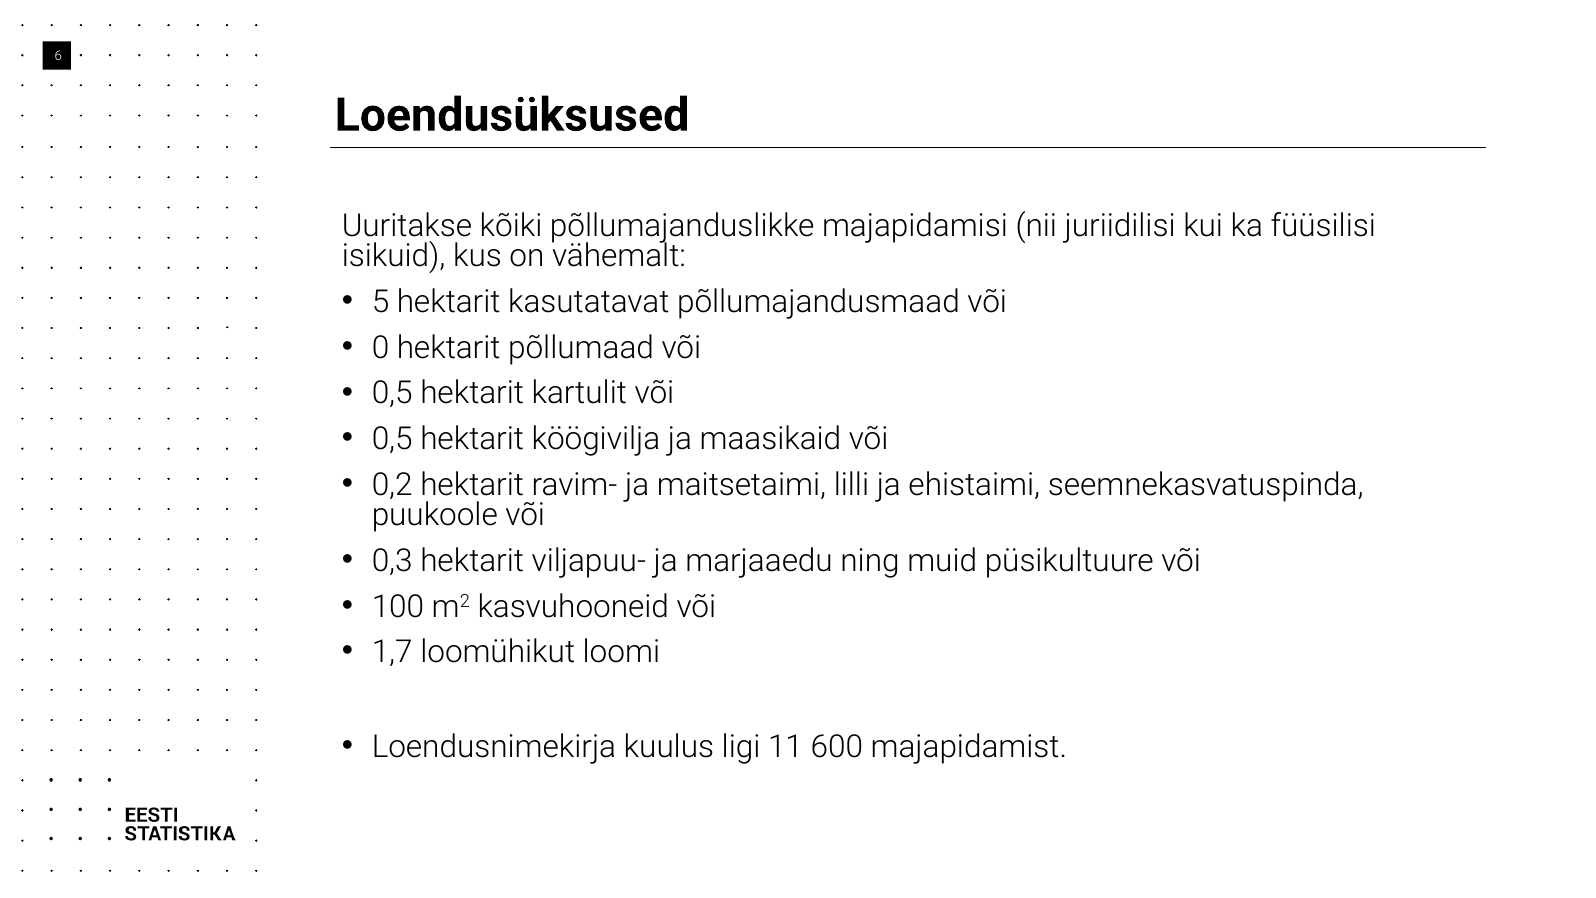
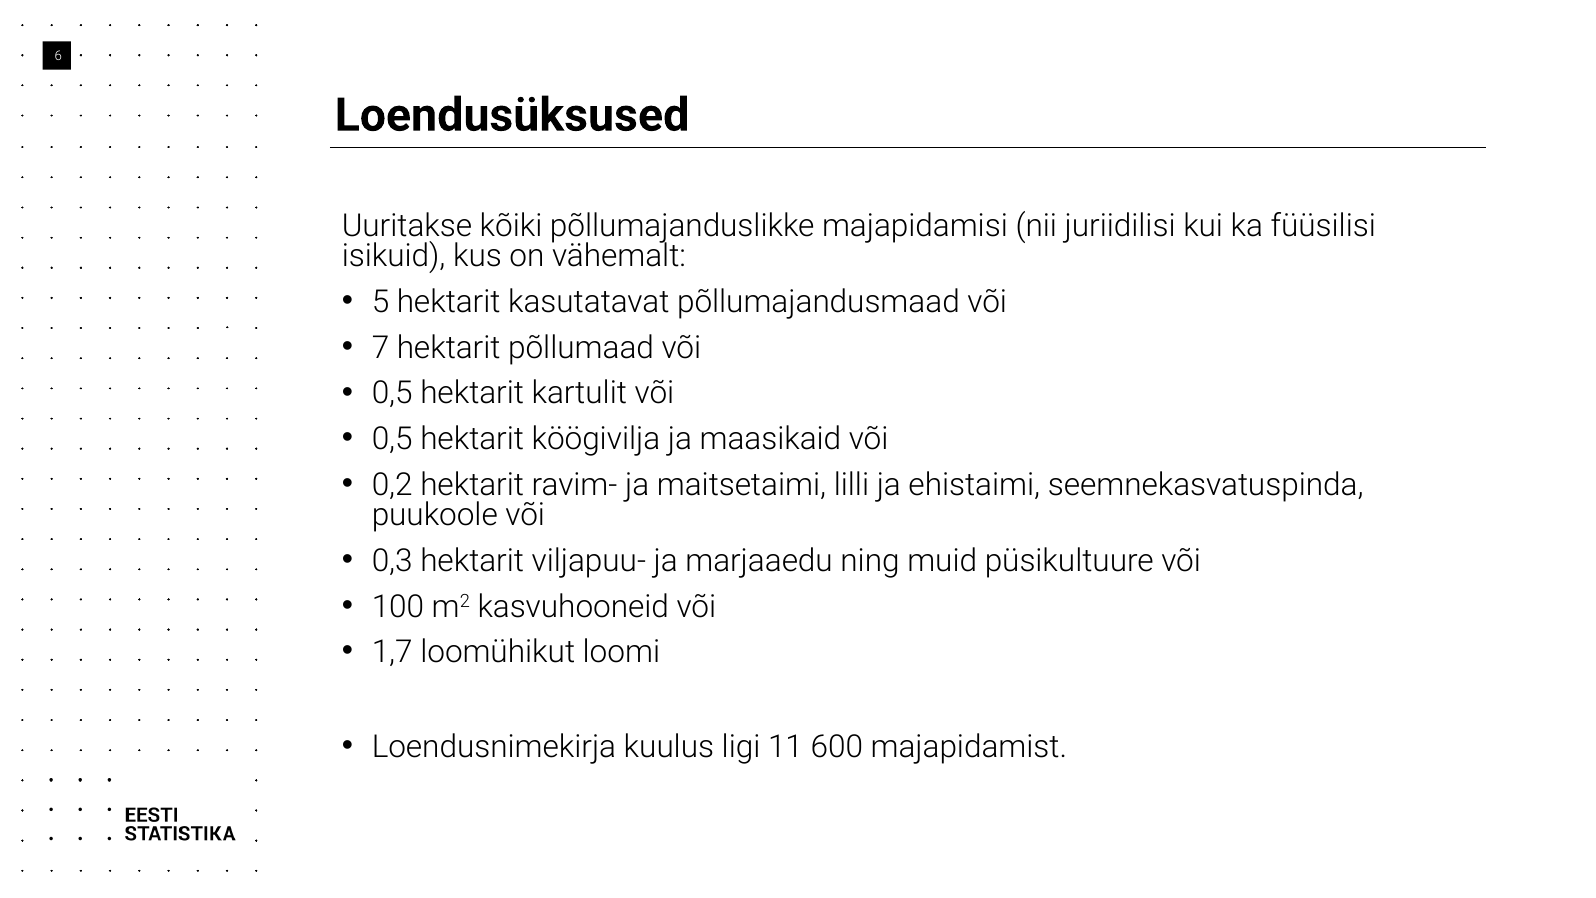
0: 0 -> 7
